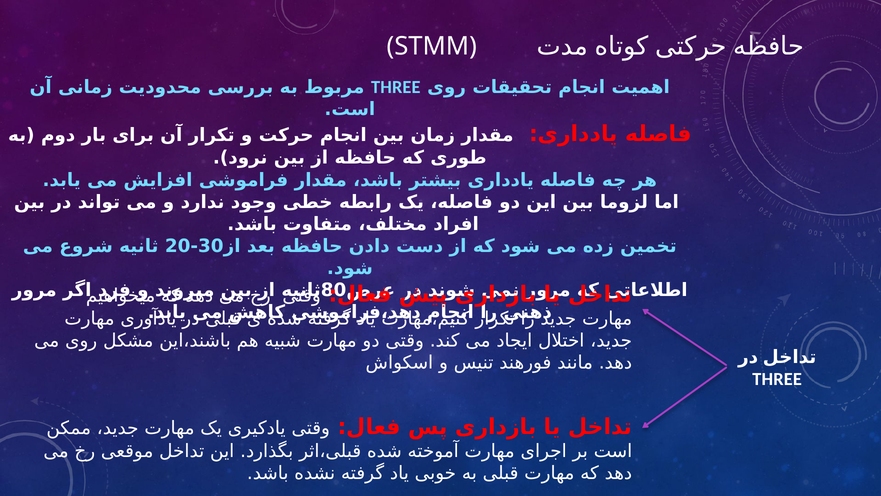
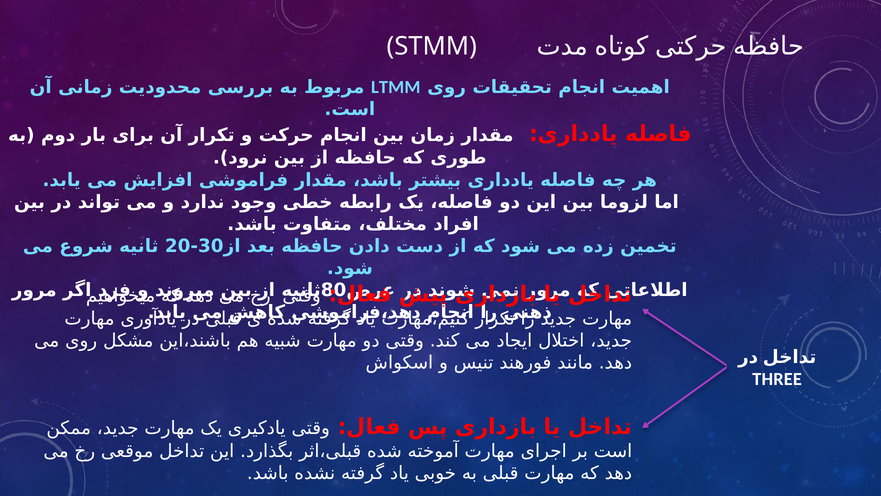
THREE at (396, 87): THREE -> LTMM
